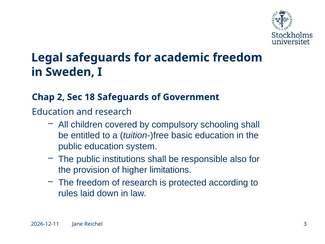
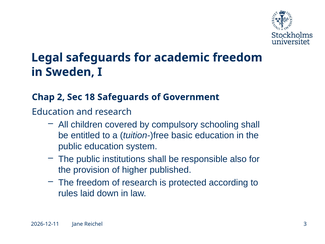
limitations: limitations -> published
